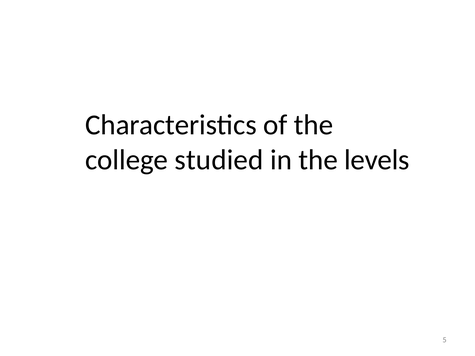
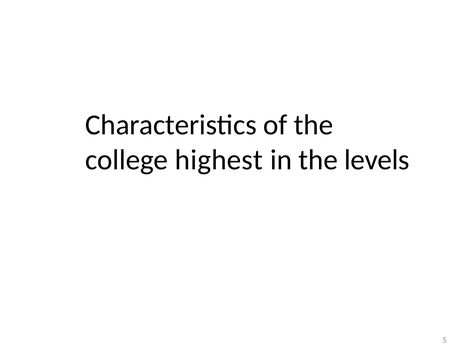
studied: studied -> highest
